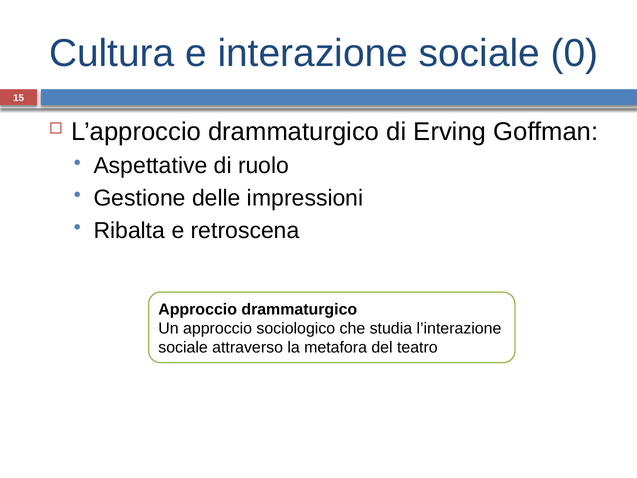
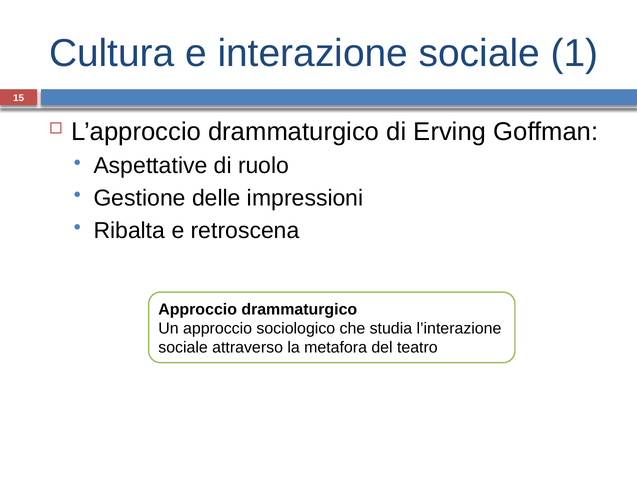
0: 0 -> 1
